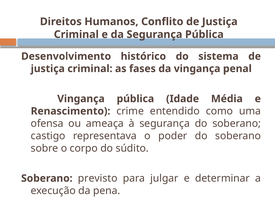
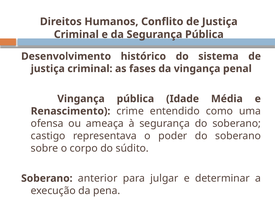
previsto: previsto -> anterior
